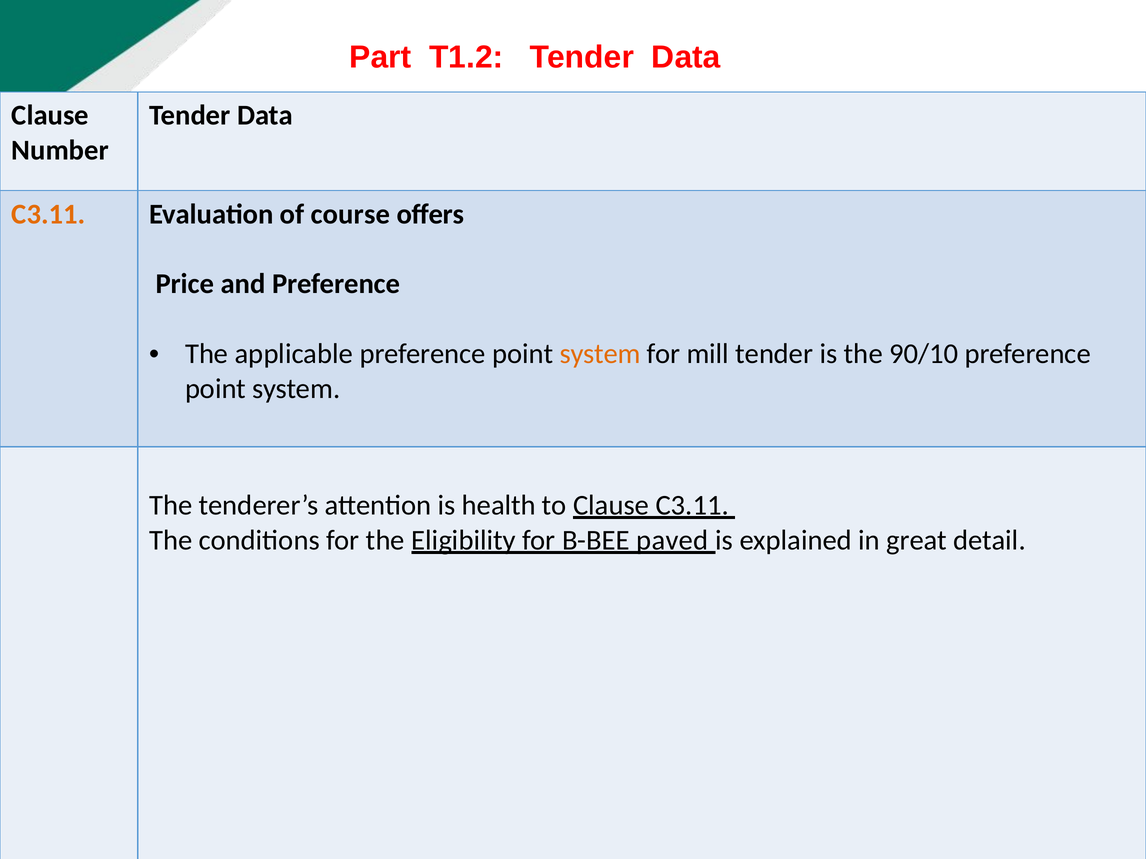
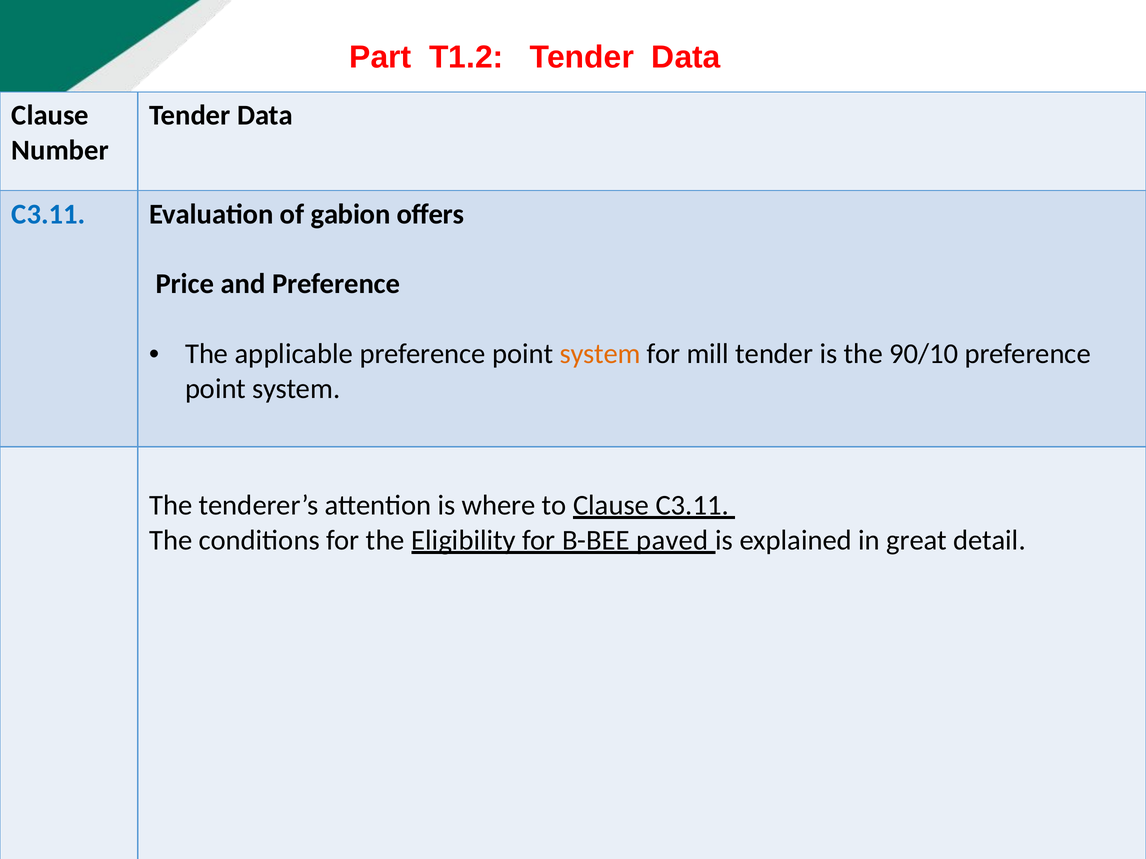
C3.11 at (48, 214) colour: orange -> blue
course: course -> gabion
health: health -> where
